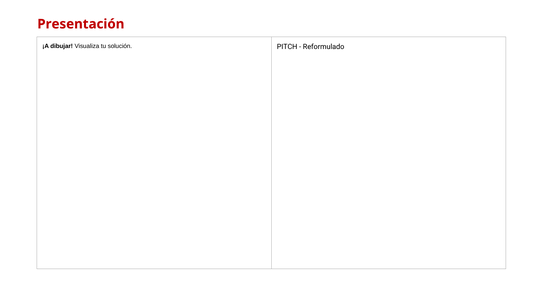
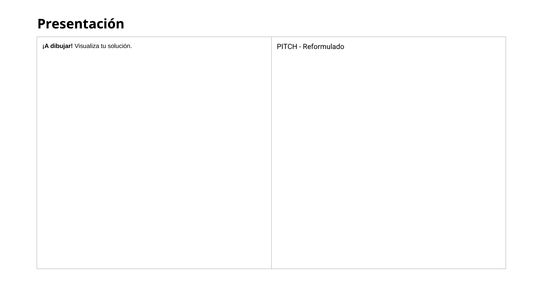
Presentación colour: red -> black
